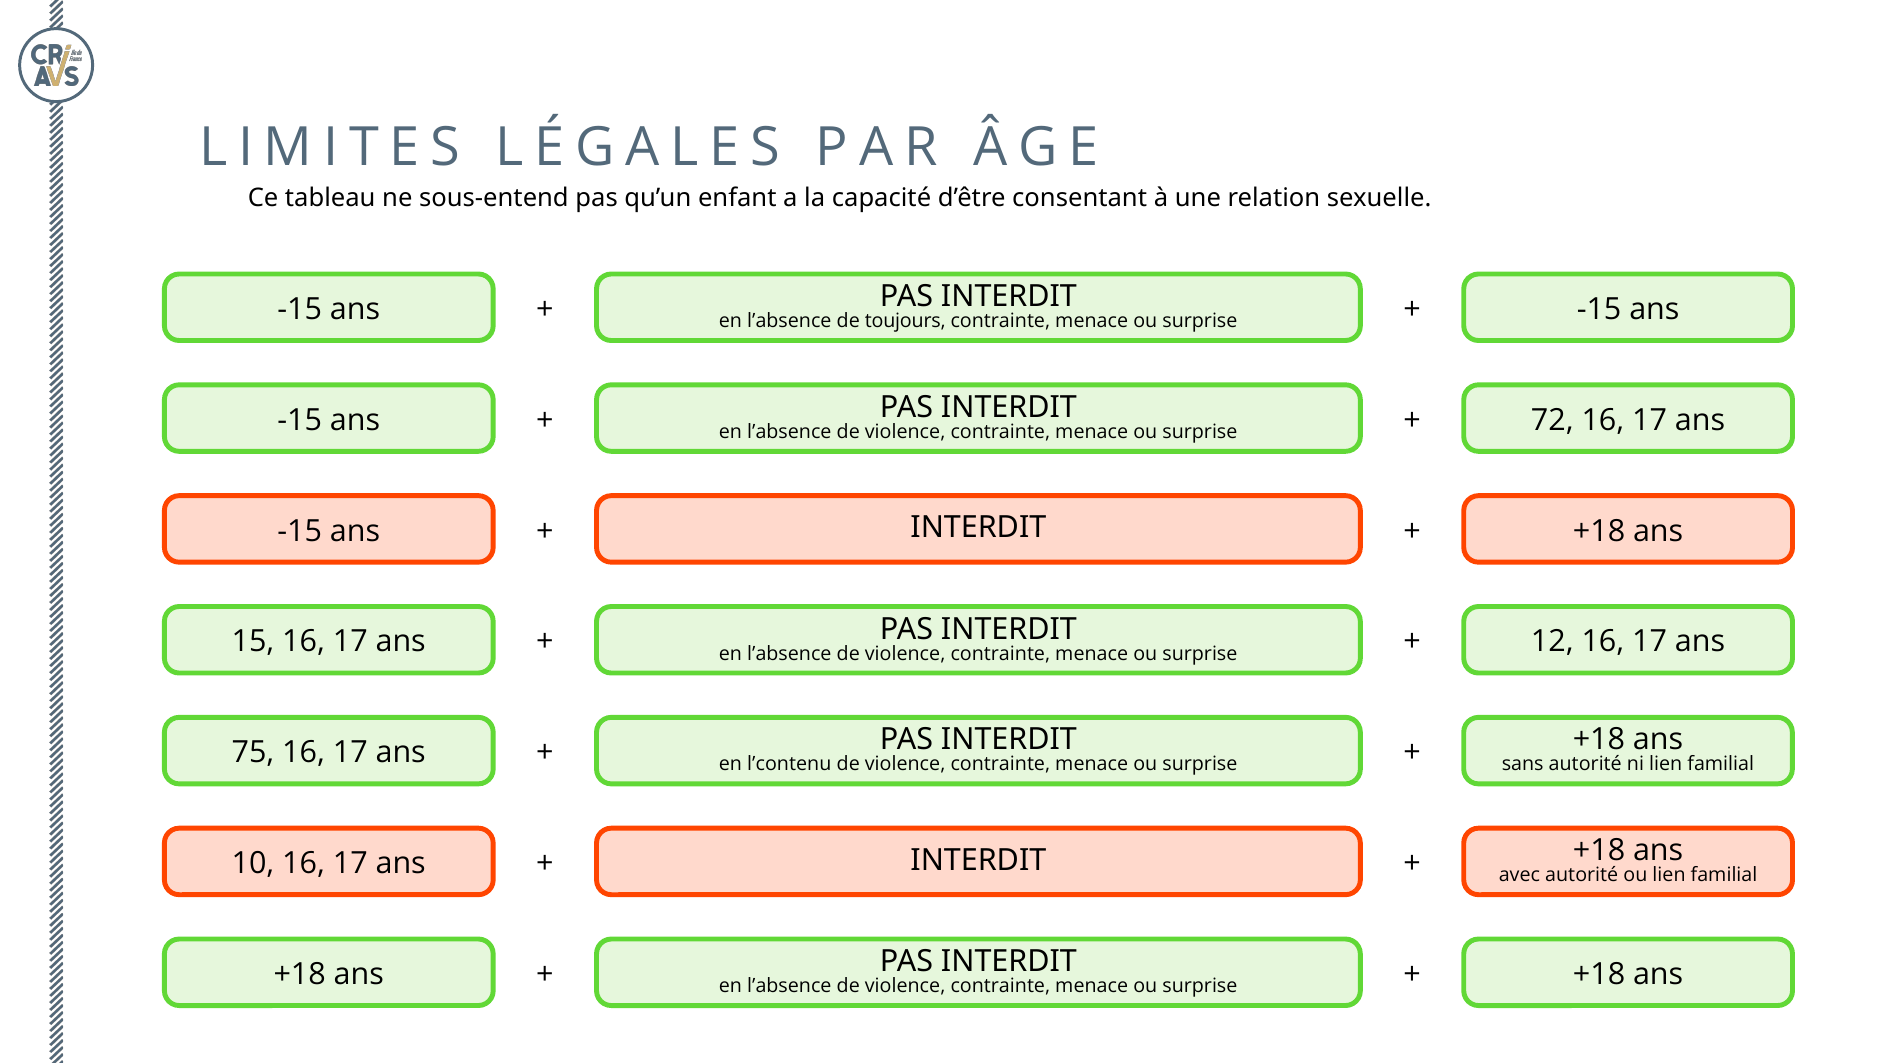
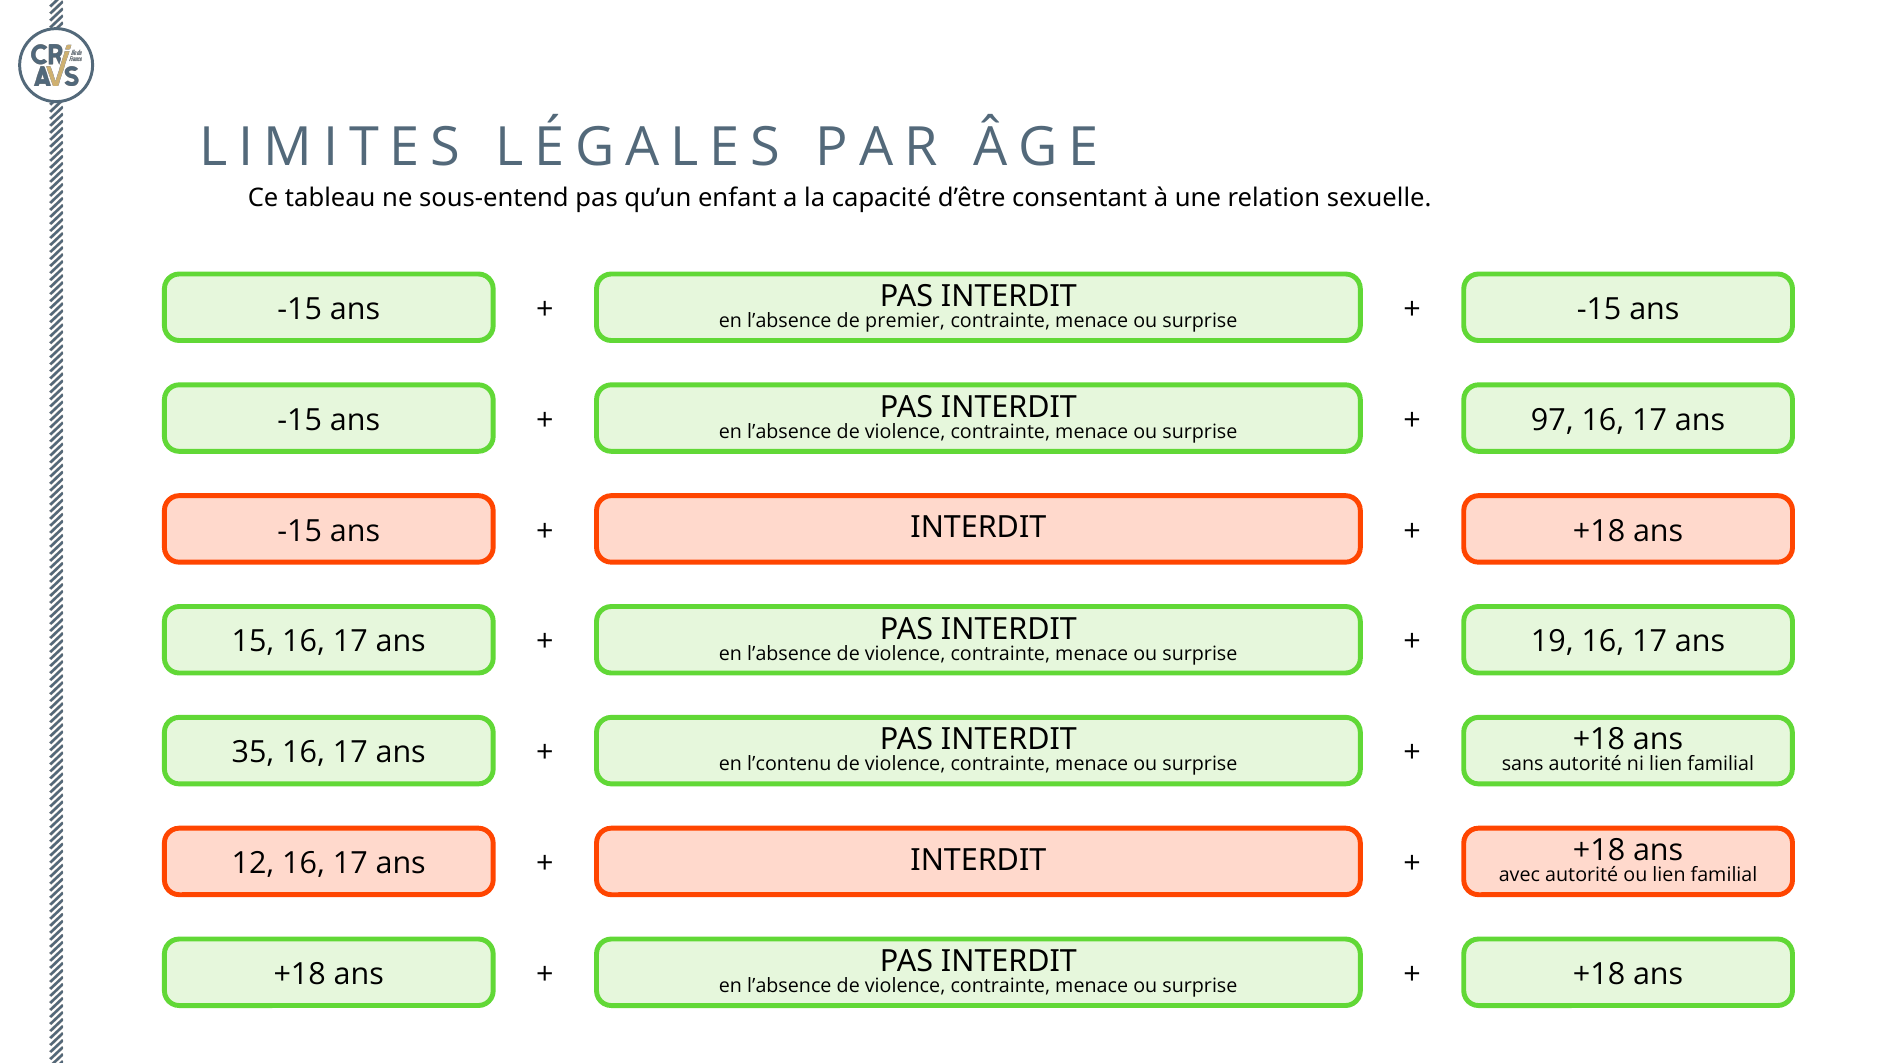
toujours: toujours -> premier
72: 72 -> 97
12: 12 -> 19
75: 75 -> 35
10: 10 -> 12
